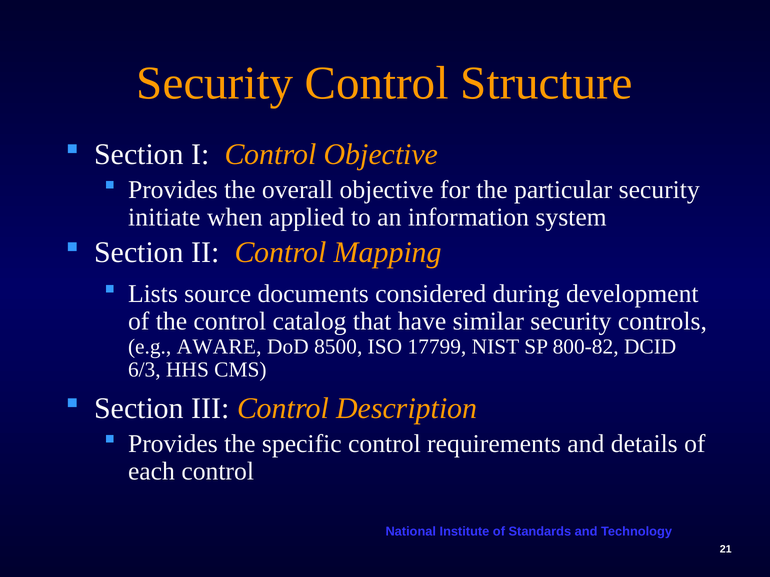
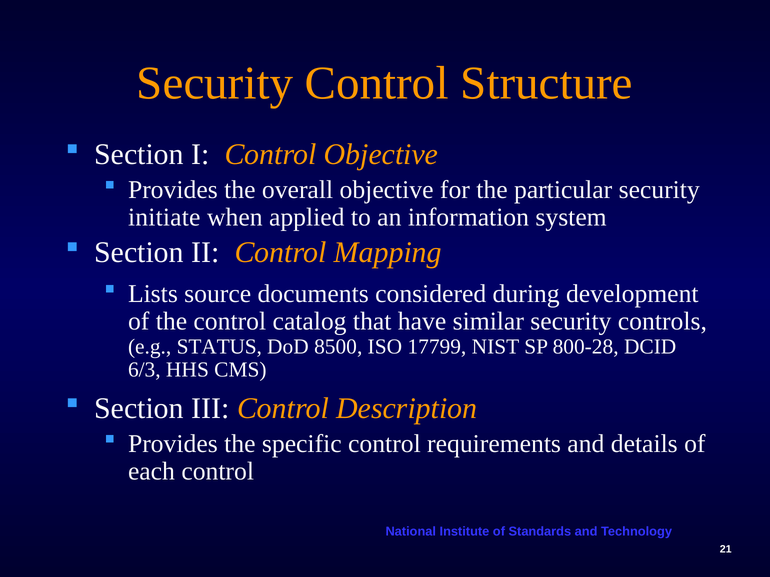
AWARE: AWARE -> STATUS
800-82: 800-82 -> 800-28
